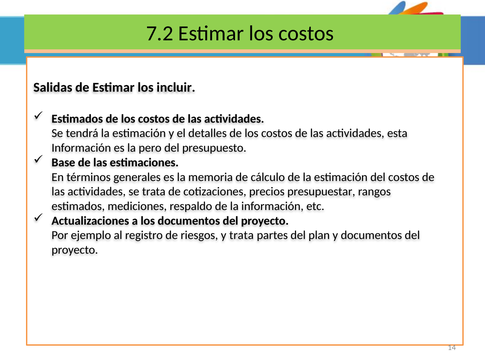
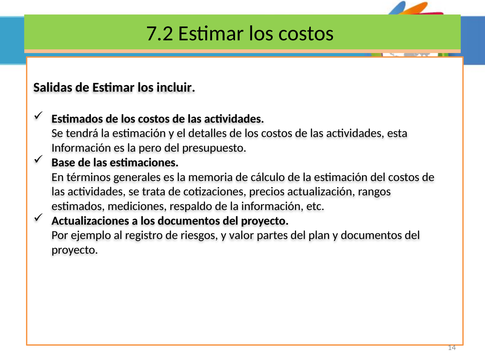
presupuestar: presupuestar -> actualización
y trata: trata -> valor
